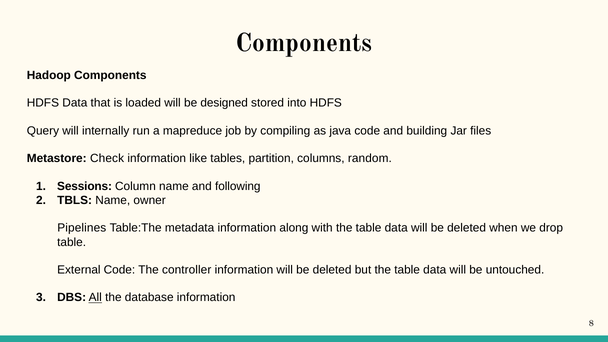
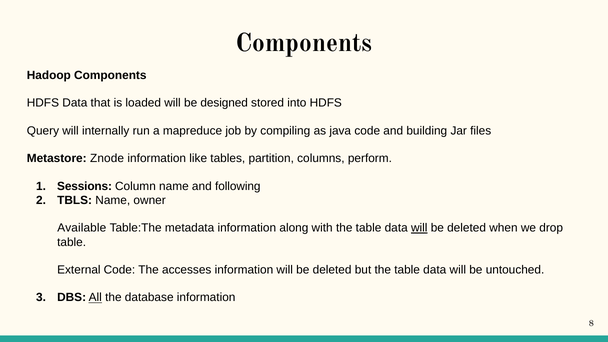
Check: Check -> Znode
random: random -> perform
Pipelines: Pipelines -> Available
will at (419, 228) underline: none -> present
controller: controller -> accesses
